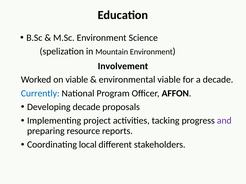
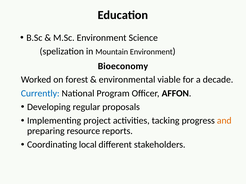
Involvement: Involvement -> Bioeconomy
on viable: viable -> forest
Developing decade: decade -> regular
and colour: purple -> orange
